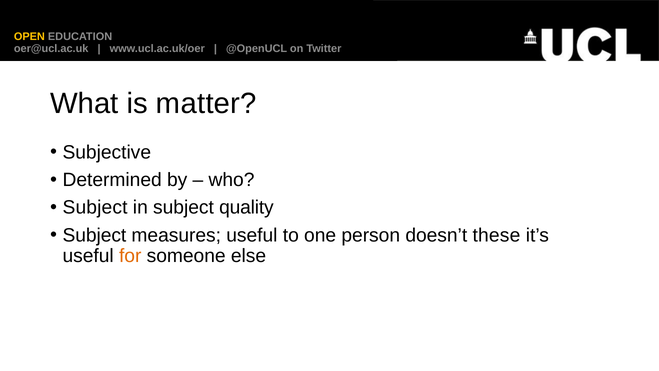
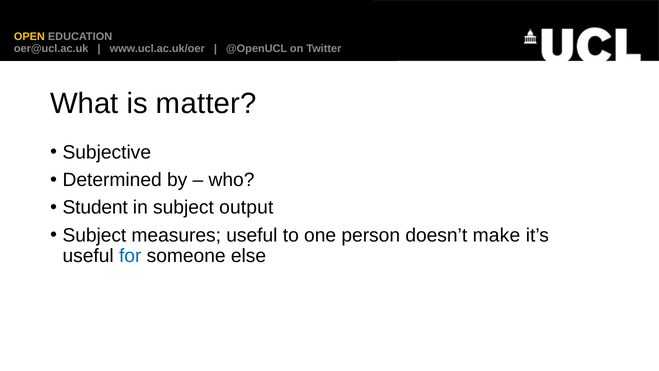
Subject at (95, 207): Subject -> Student
quality: quality -> output
these: these -> make
for colour: orange -> blue
